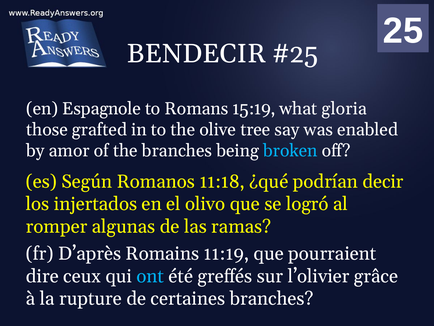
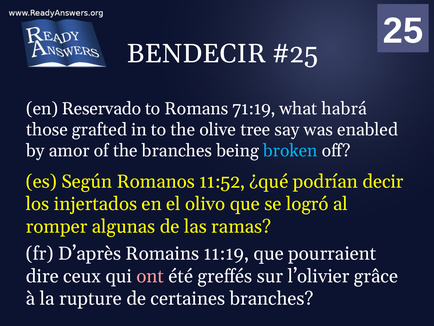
Espagnole: Espagnole -> Reservado
15:19: 15:19 -> 71:19
gloria: gloria -> habrá
11:18: 11:18 -> 11:52
ont colour: light blue -> pink
